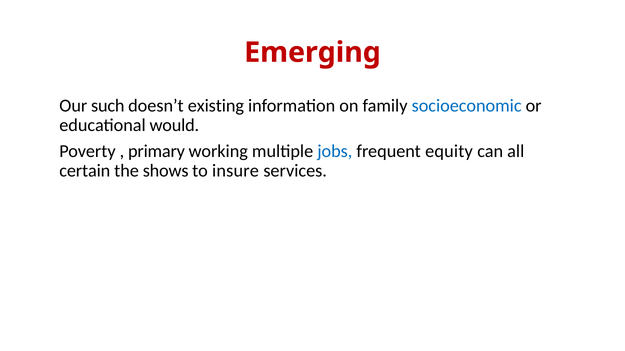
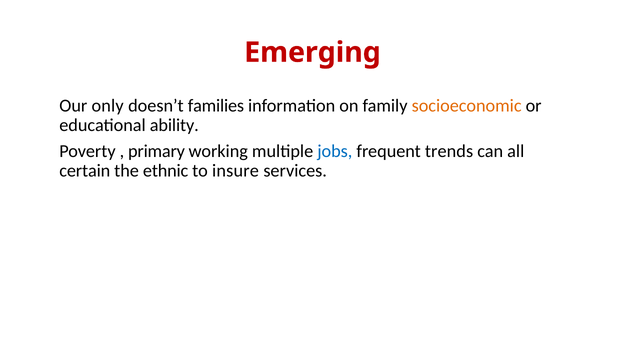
such: such -> only
existing: existing -> families
socioeconomic colour: blue -> orange
would: would -> ability
equity: equity -> trends
shows: shows -> ethnic
